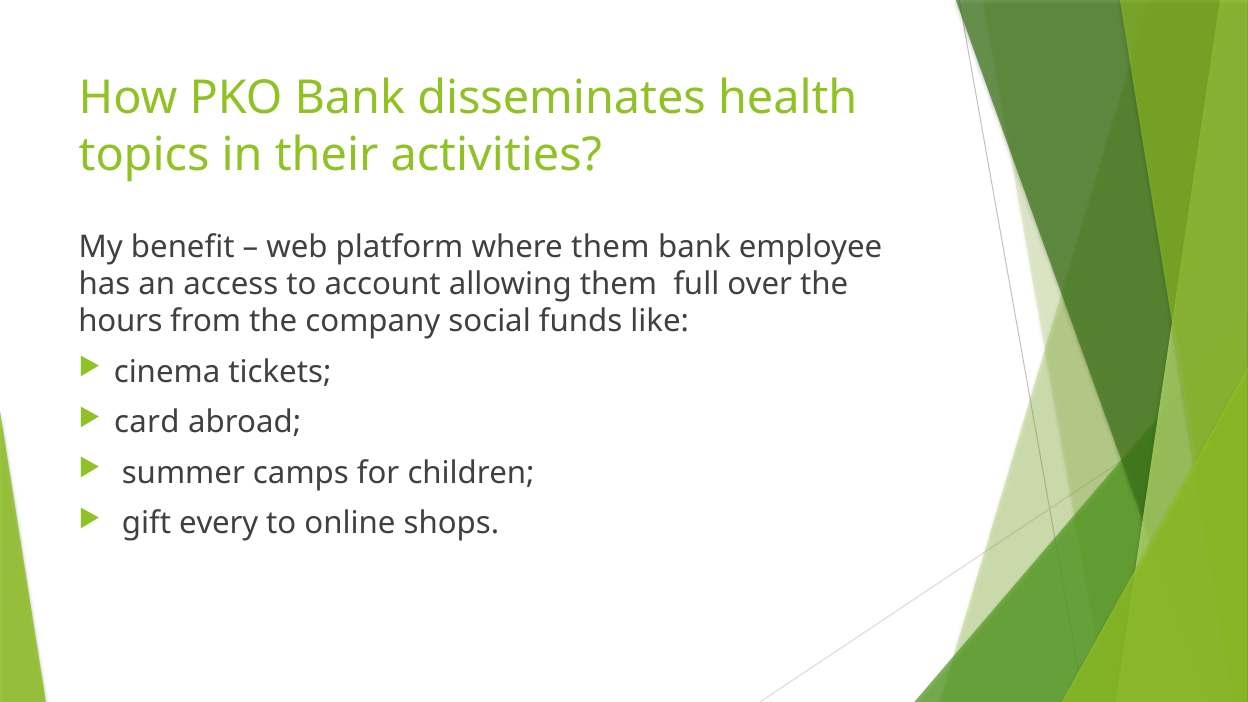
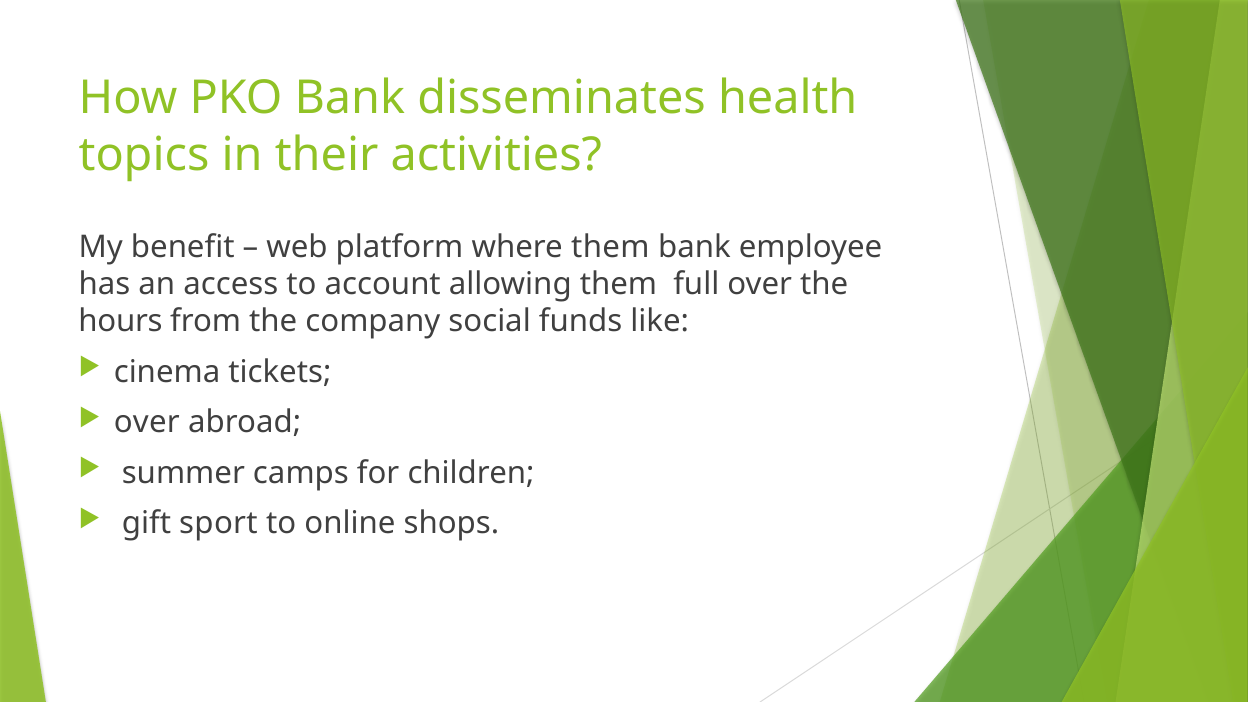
card at (147, 423): card -> over
every: every -> sport
